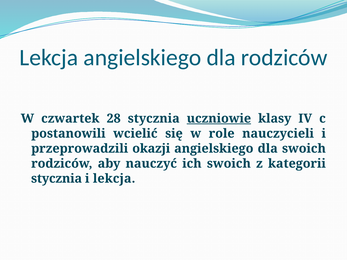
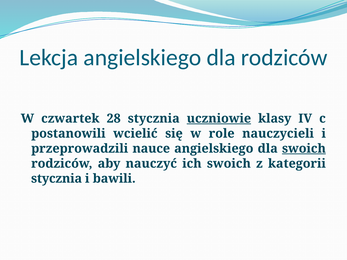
okazji: okazji -> nauce
swoich at (304, 149) underline: none -> present
i lekcja: lekcja -> bawili
